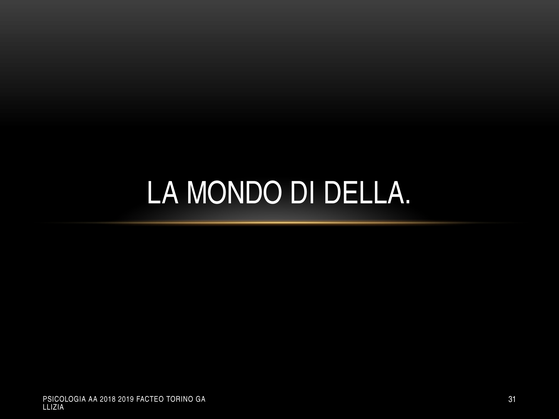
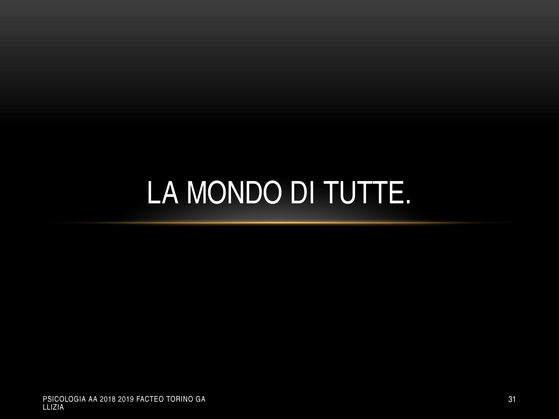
DELLA: DELLA -> TUTTE
